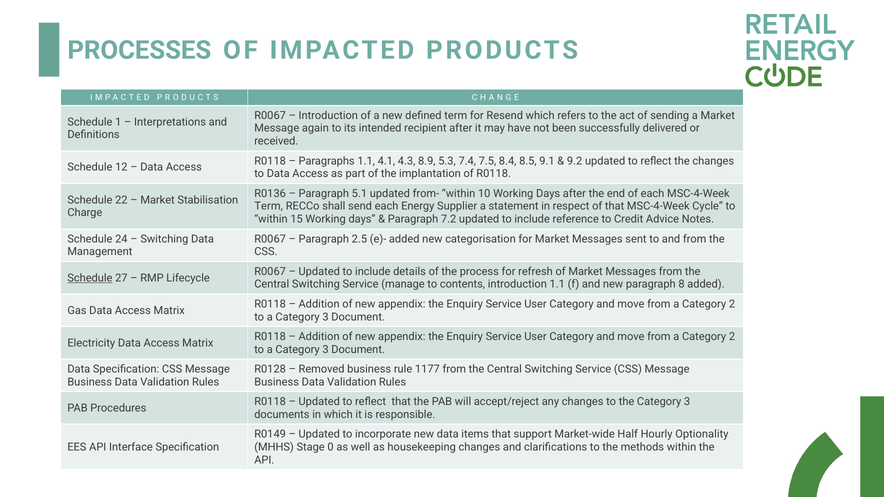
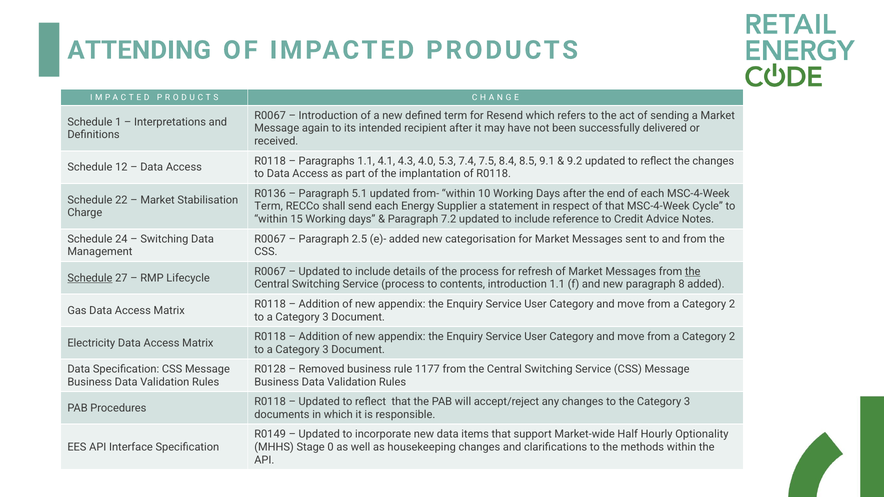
PROCESSES: PROCESSES -> ATTENDING
8.9: 8.9 -> 4.0
the at (693, 272) underline: none -> present
Service manage: manage -> process
